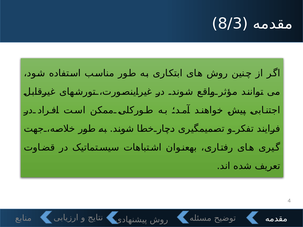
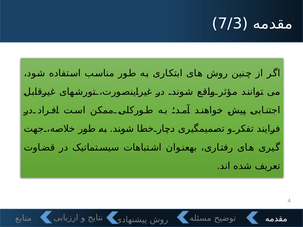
8/3: 8/3 -> 7/3
